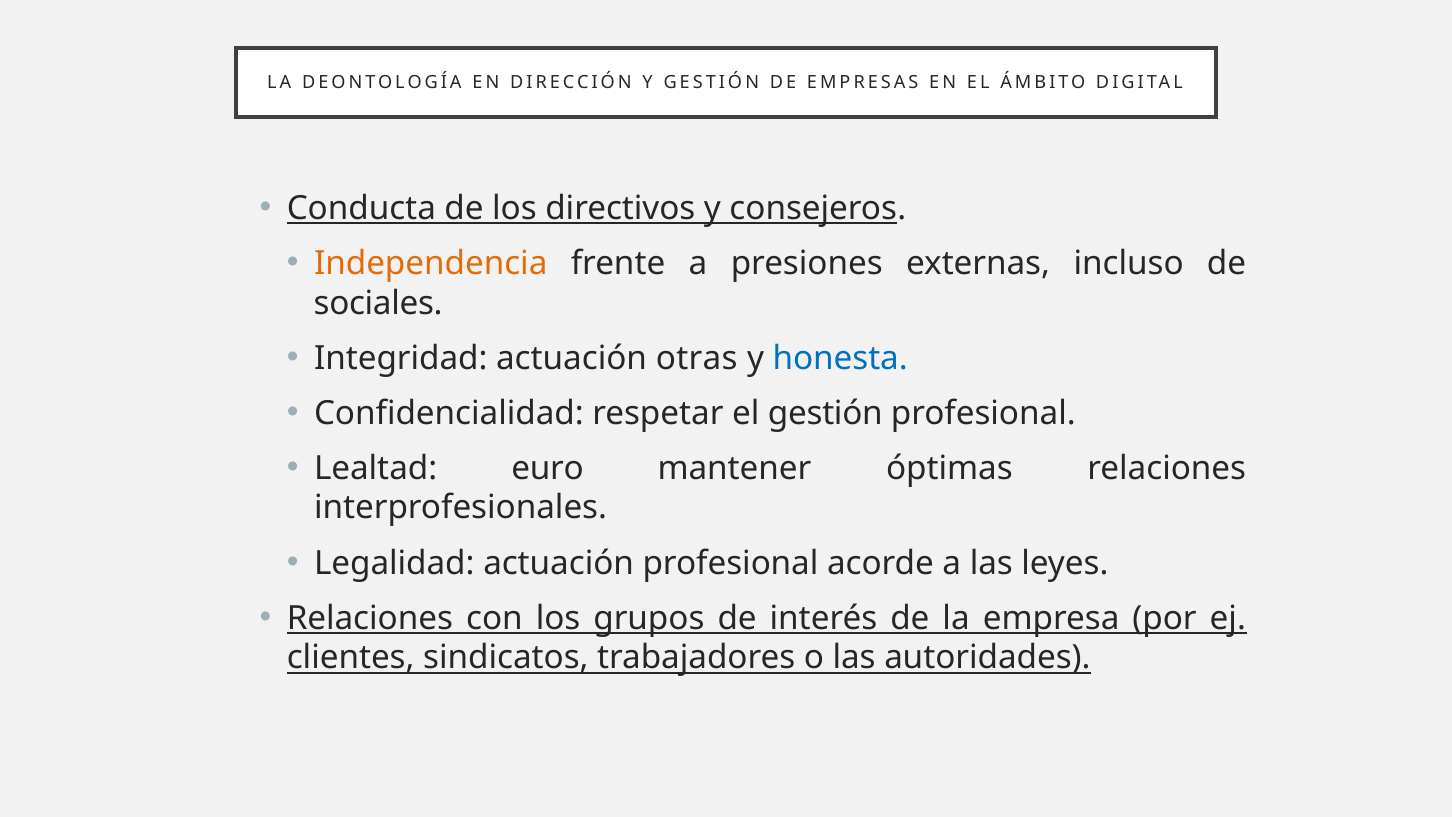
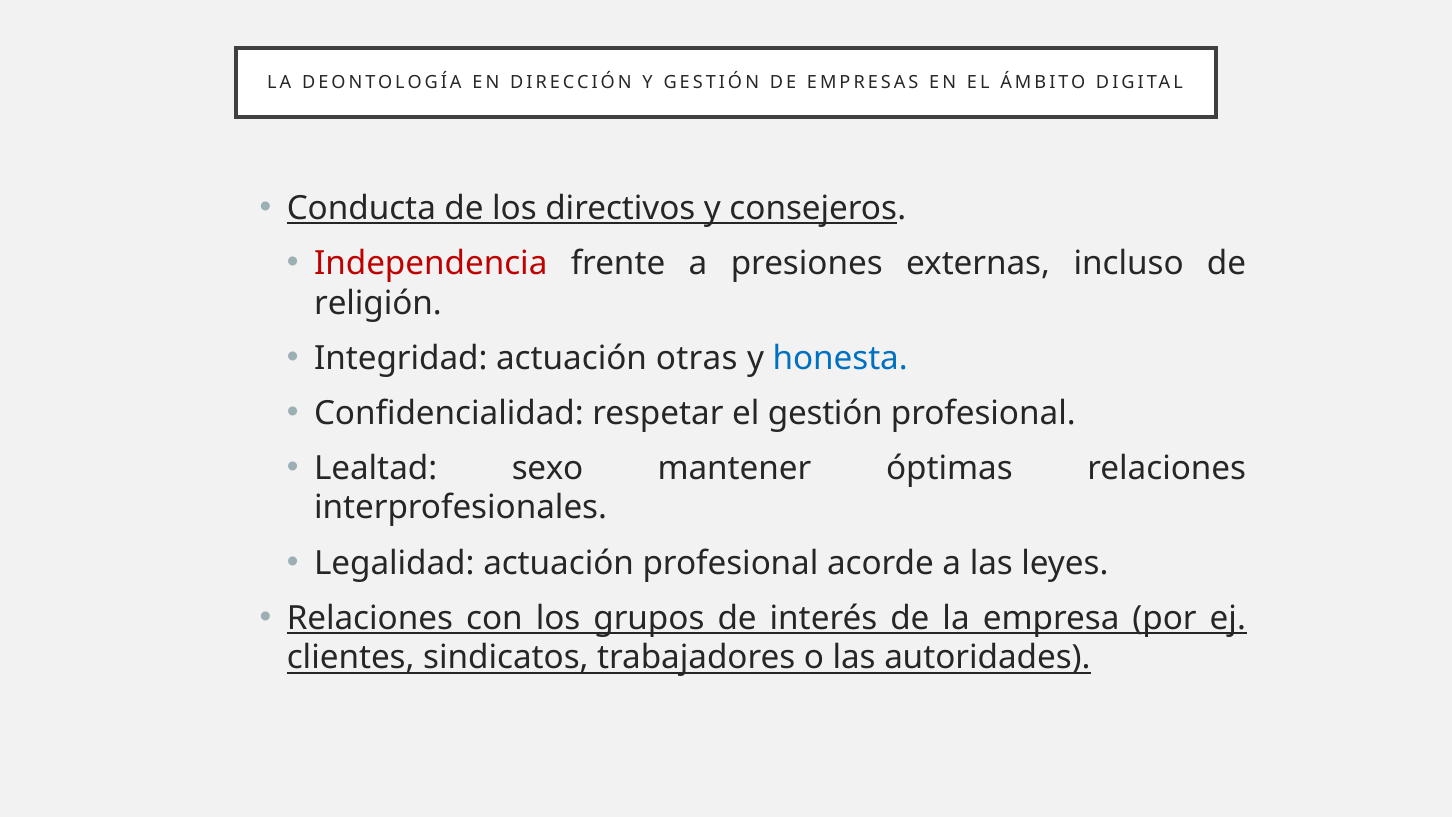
Independencia colour: orange -> red
sociales: sociales -> religión
euro: euro -> sexo
